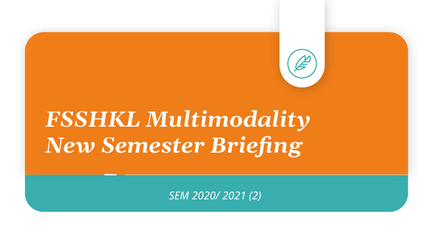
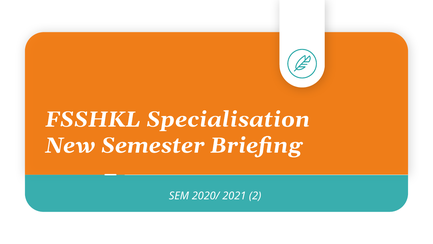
Multimodality: Multimodality -> Specialisation
